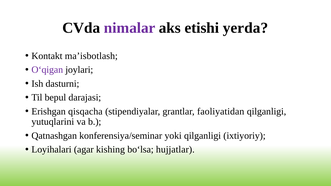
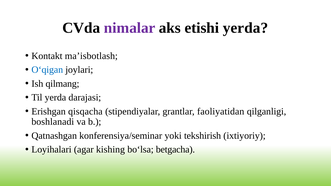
O‘qigan colour: purple -> blue
dasturni: dasturni -> qilmang
Til bepul: bepul -> yerda
yutuqlarini: yutuqlarini -> boshlanadi
yoki qilganligi: qilganligi -> tekshirish
hujjatlar: hujjatlar -> betgacha
